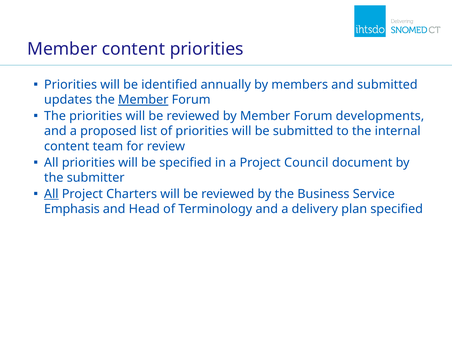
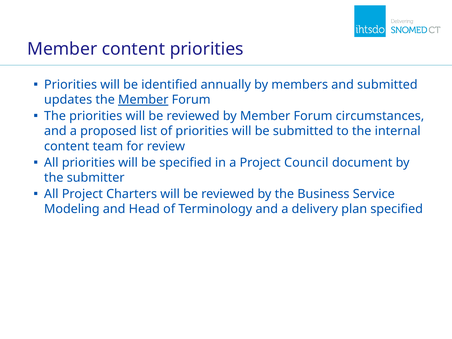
developments: developments -> circumstances
All at (51, 194) underline: present -> none
Emphasis: Emphasis -> Modeling
